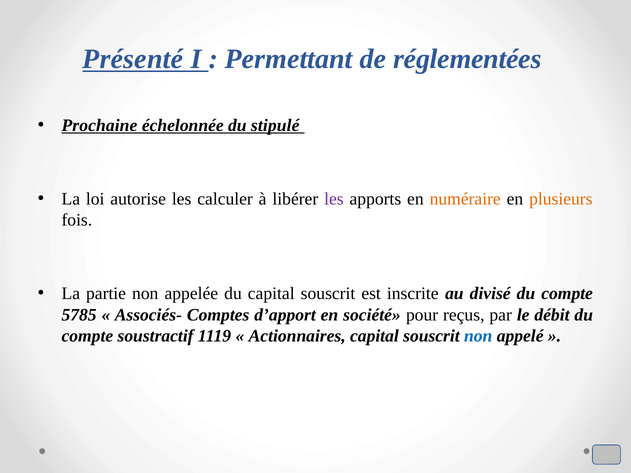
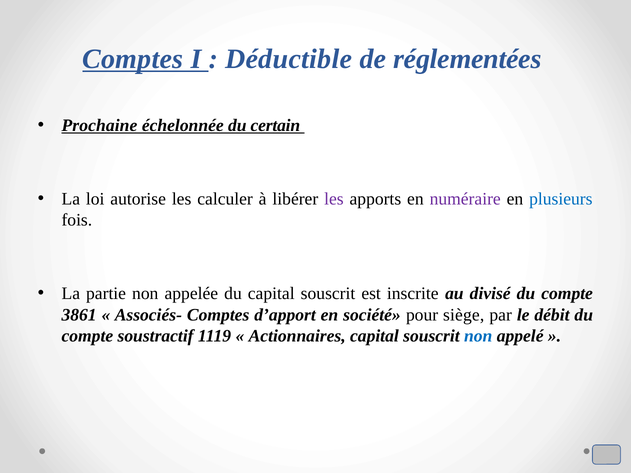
Présenté at (133, 59): Présenté -> Comptes
Permettant: Permettant -> Déductible
stipulé: stipulé -> certain
numéraire colour: orange -> purple
plusieurs colour: orange -> blue
5785: 5785 -> 3861
reçus: reçus -> siège
